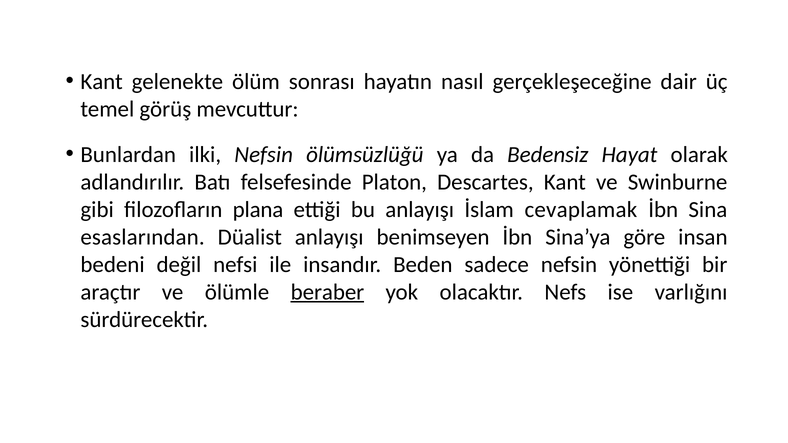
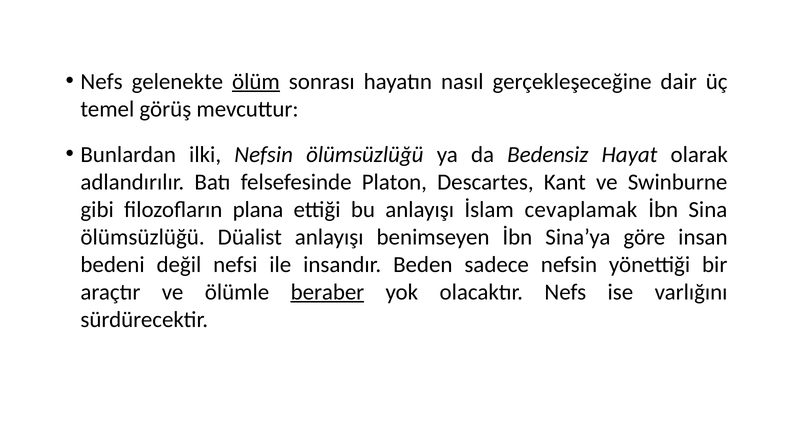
Kant at (102, 81): Kant -> Nefs
ölüm underline: none -> present
esaslarından at (143, 237): esaslarından -> ölümsüzlüğü
